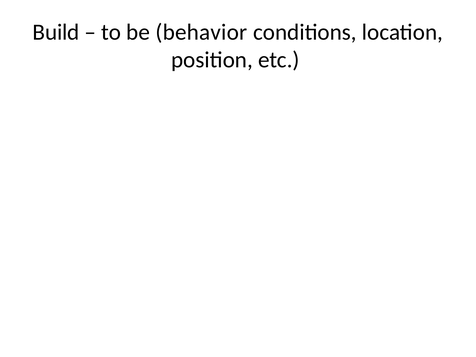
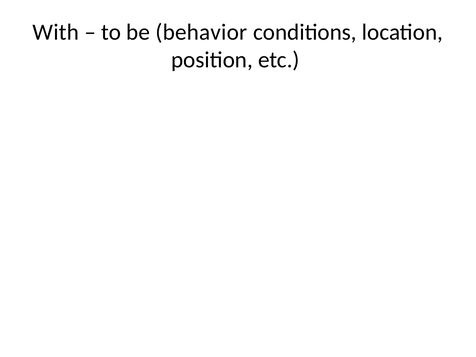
Build: Build -> With
